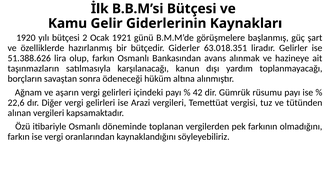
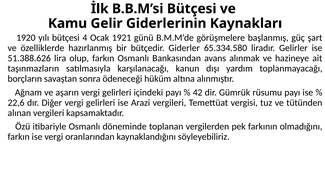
2: 2 -> 4
63.018.351: 63.018.351 -> 65.334.580
